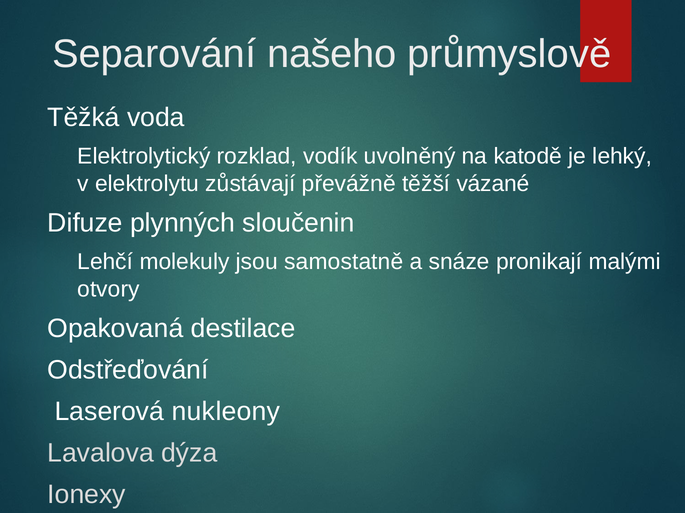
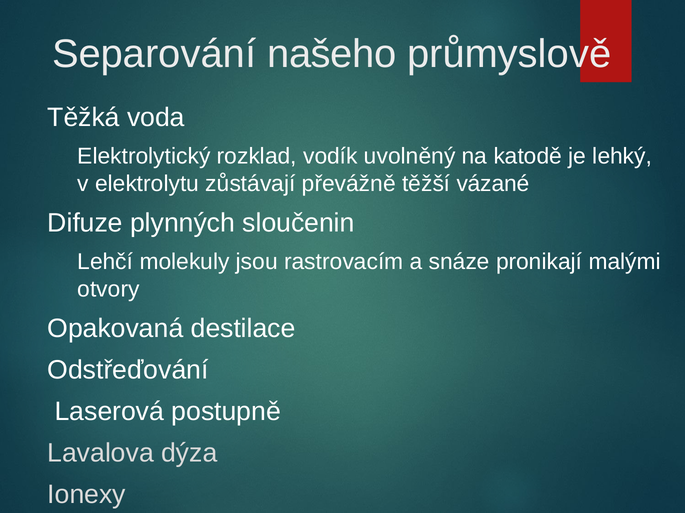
samostatně: samostatně -> rastrovacím
nukleony: nukleony -> postupně
